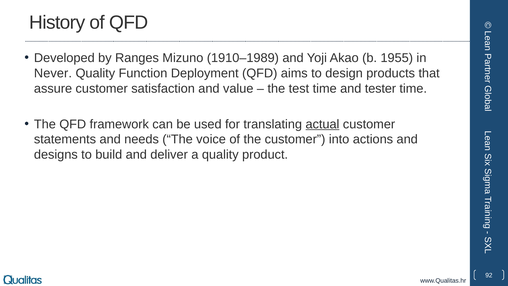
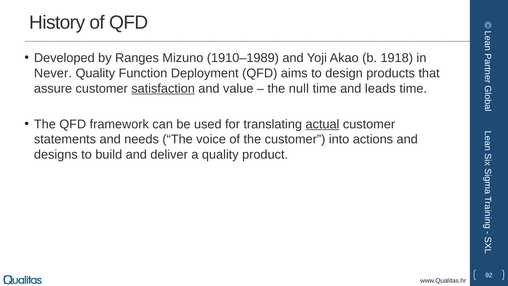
1955: 1955 -> 1918
satisfaction underline: none -> present
test: test -> null
tester: tester -> leads
